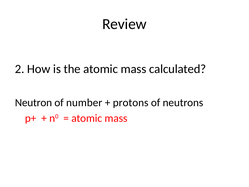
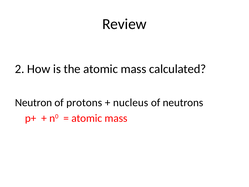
number: number -> protons
protons: protons -> nucleus
